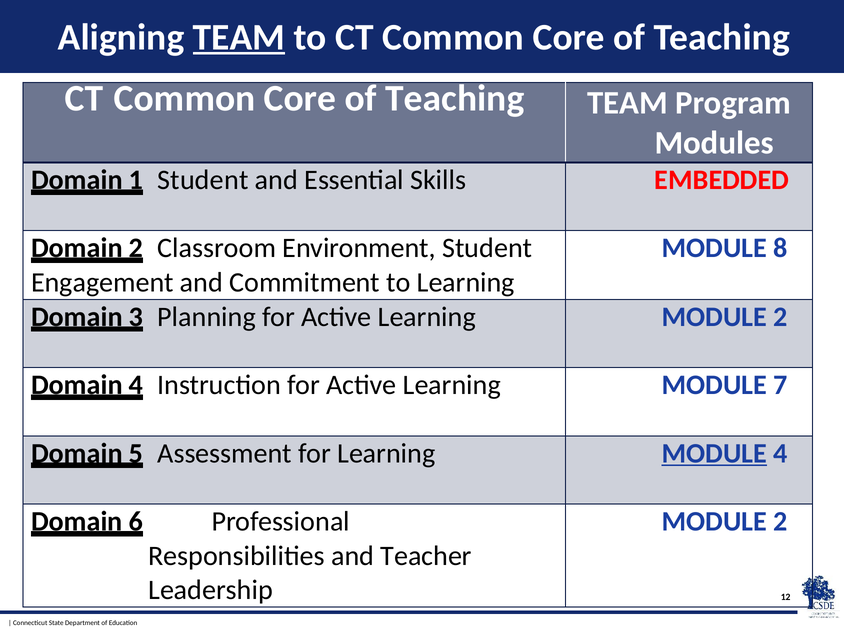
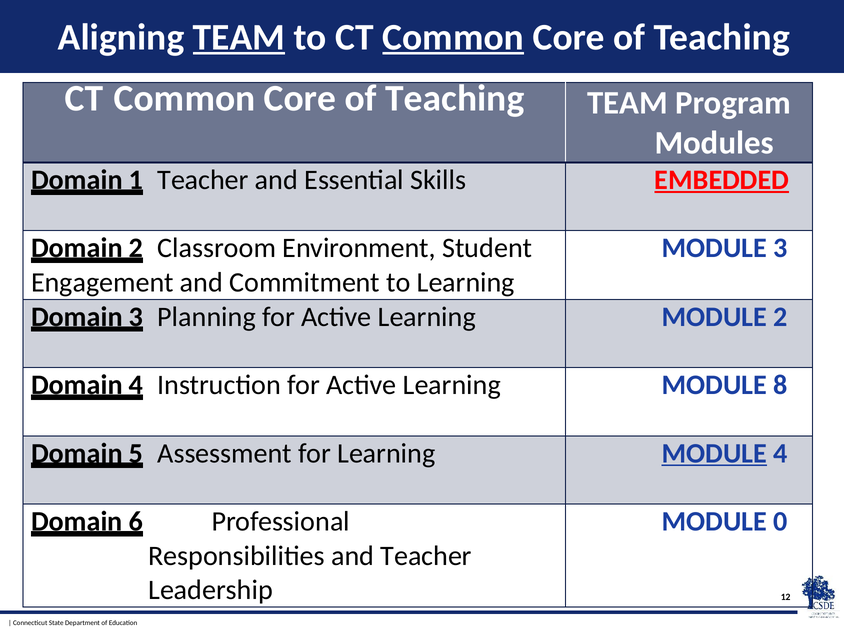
Common at (453, 37) underline: none -> present
Student at (203, 180): Student -> Teacher
EMBEDDED underline: none -> present
MODULE 8: 8 -> 3
7: 7 -> 8
2 at (780, 522): 2 -> 0
